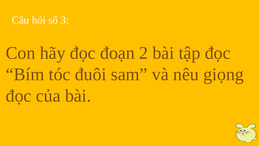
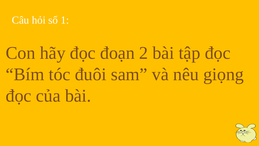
3: 3 -> 1
